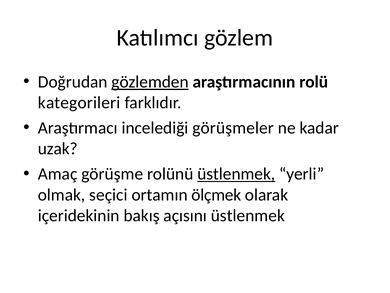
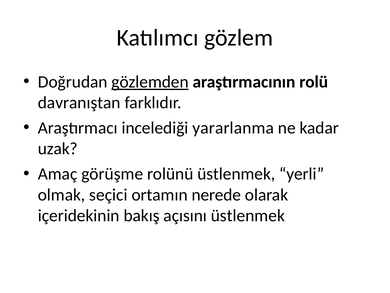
kategorileri: kategorileri -> davranıştan
görüşmeler: görüşmeler -> yararlanma
üstlenmek at (236, 174) underline: present -> none
ölçmek: ölçmek -> nerede
